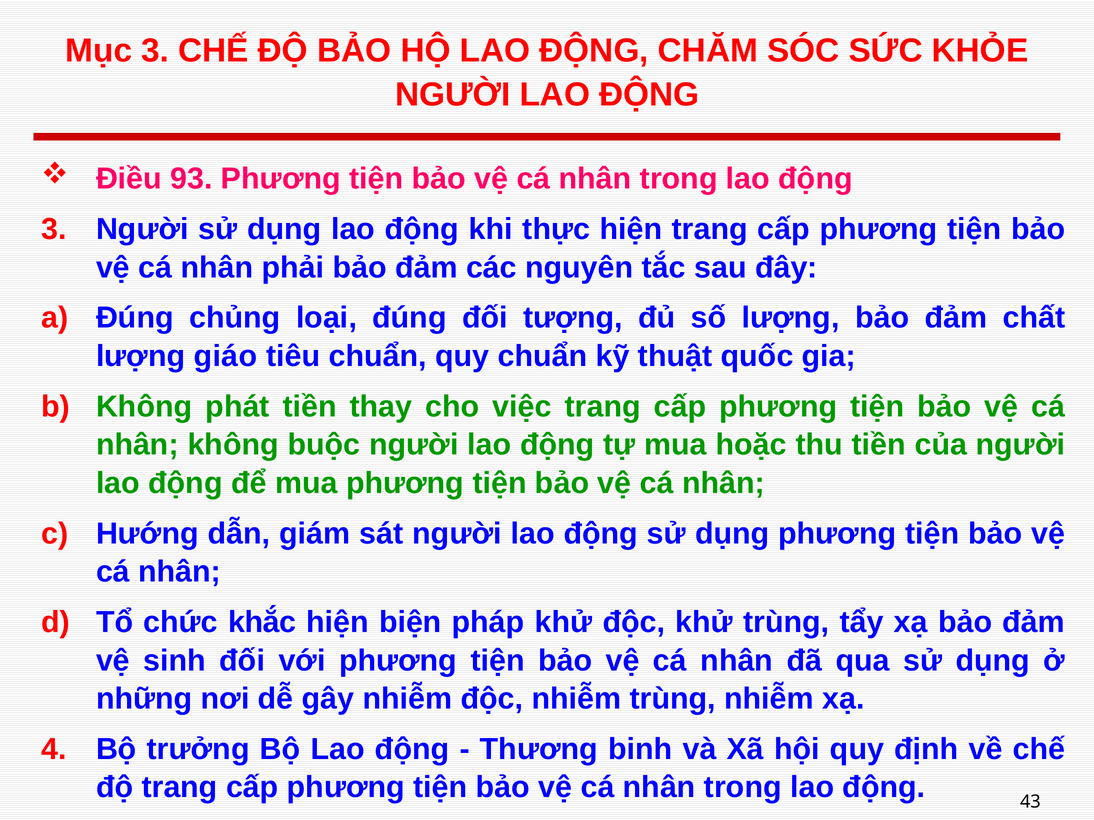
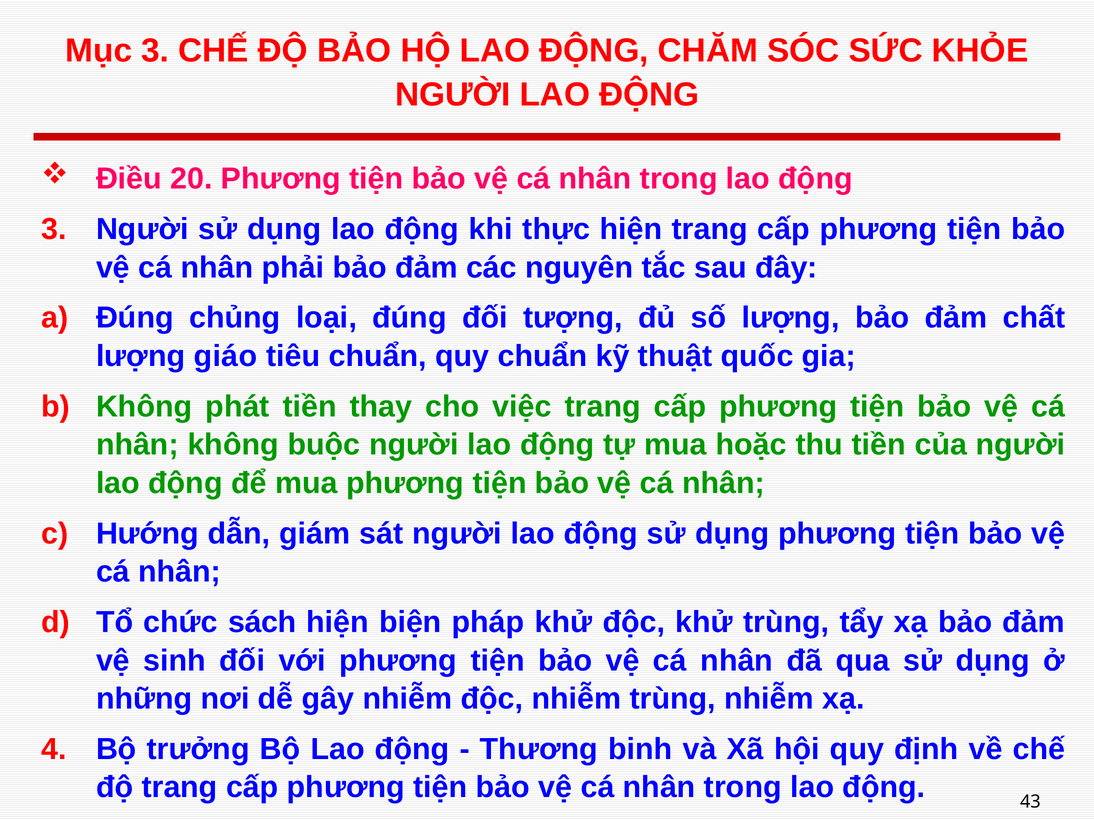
93: 93 -> 20
khắc: khắc -> sách
